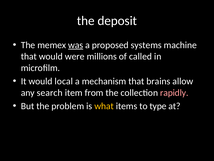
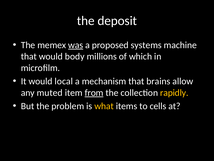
were: were -> body
called: called -> which
search: search -> muted
from underline: none -> present
rapidly colour: pink -> yellow
type: type -> cells
